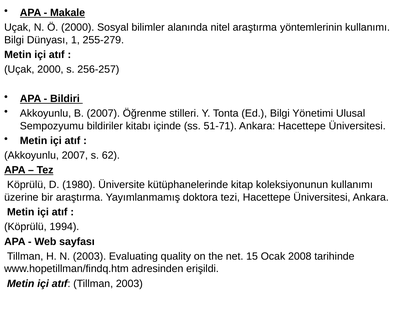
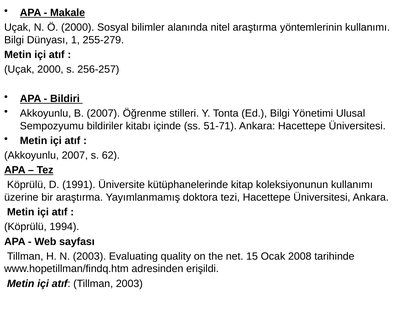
1980: 1980 -> 1991
